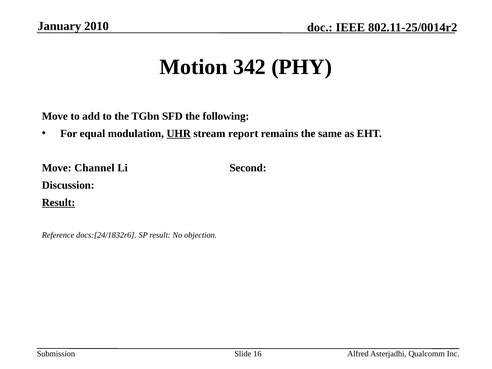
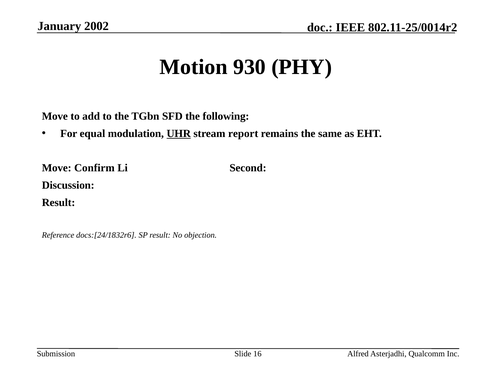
2010: 2010 -> 2002
342: 342 -> 930
Channel: Channel -> Confirm
Result at (59, 202) underline: present -> none
